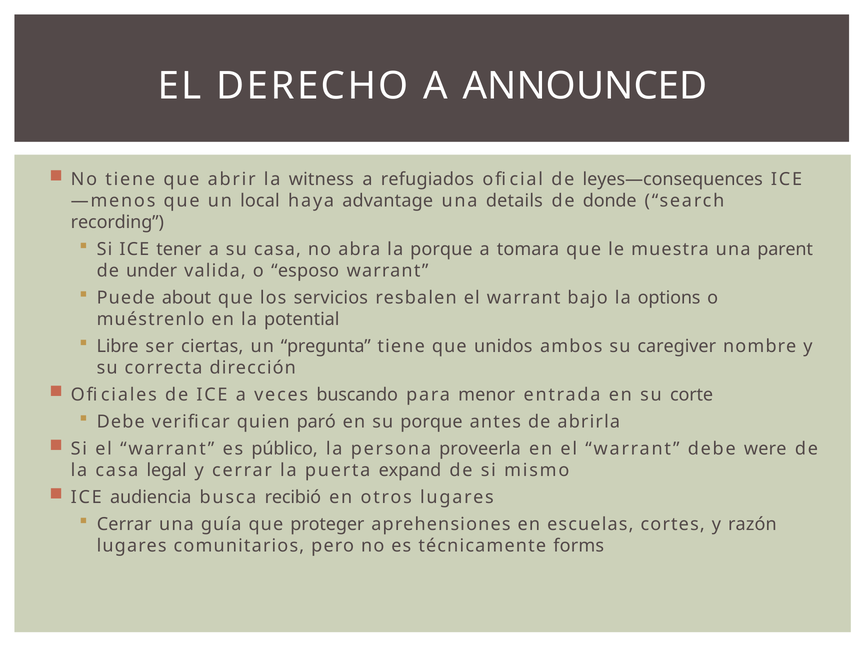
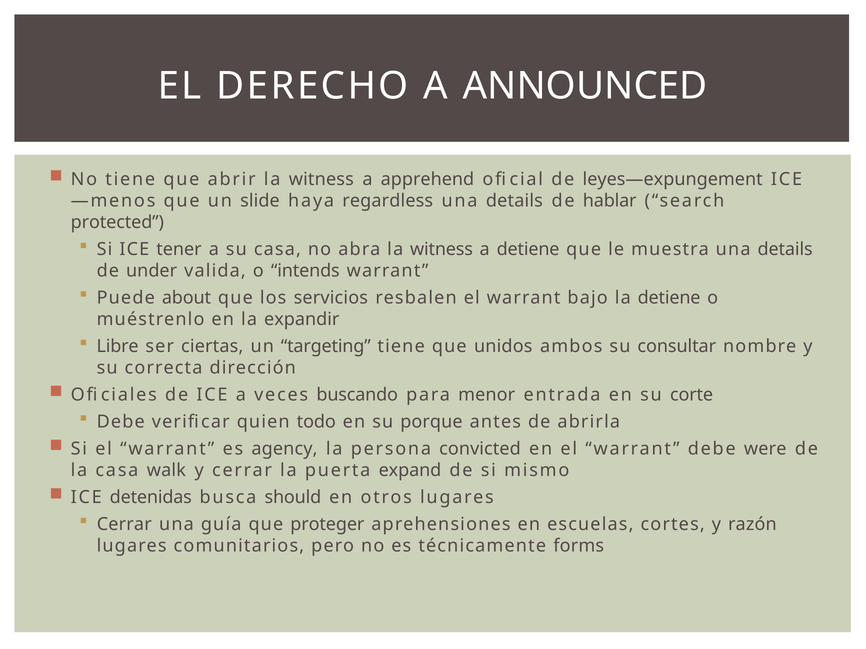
refugiados: refugiados -> apprehend
leyes—consequences: leyes—consequences -> leyes—expungement
local: local -> slide
advantage: advantage -> regardless
donde: donde -> hablar
recording: recording -> protected
abra la porque: porque -> witness
a tomara: tomara -> detiene
muestra una parent: parent -> details
esposo: esposo -> intends
la options: options -> detiene
potential: potential -> expandir
pregunta: pregunta -> targeting
caregiver: caregiver -> consultar
paró: paró -> todo
público: público -> agency
proveerla: proveerla -> convicted
legal: legal -> walk
audiencia: audiencia -> detenidas
recibió: recibió -> should
